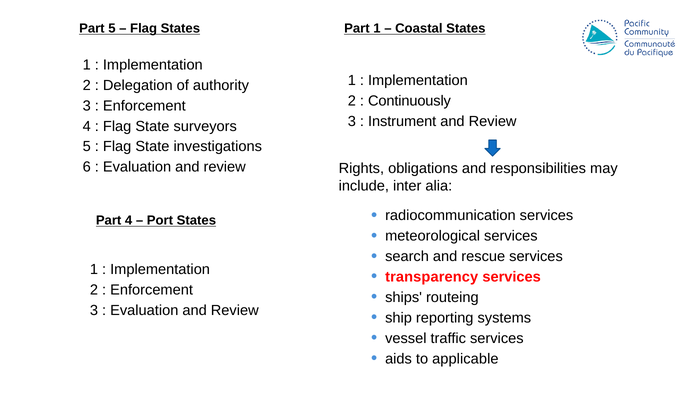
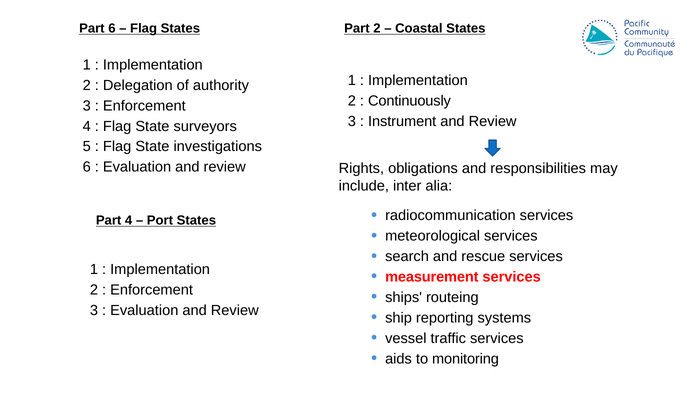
Part 5: 5 -> 6
Part 1: 1 -> 2
transparency: transparency -> measurement
applicable: applicable -> monitoring
